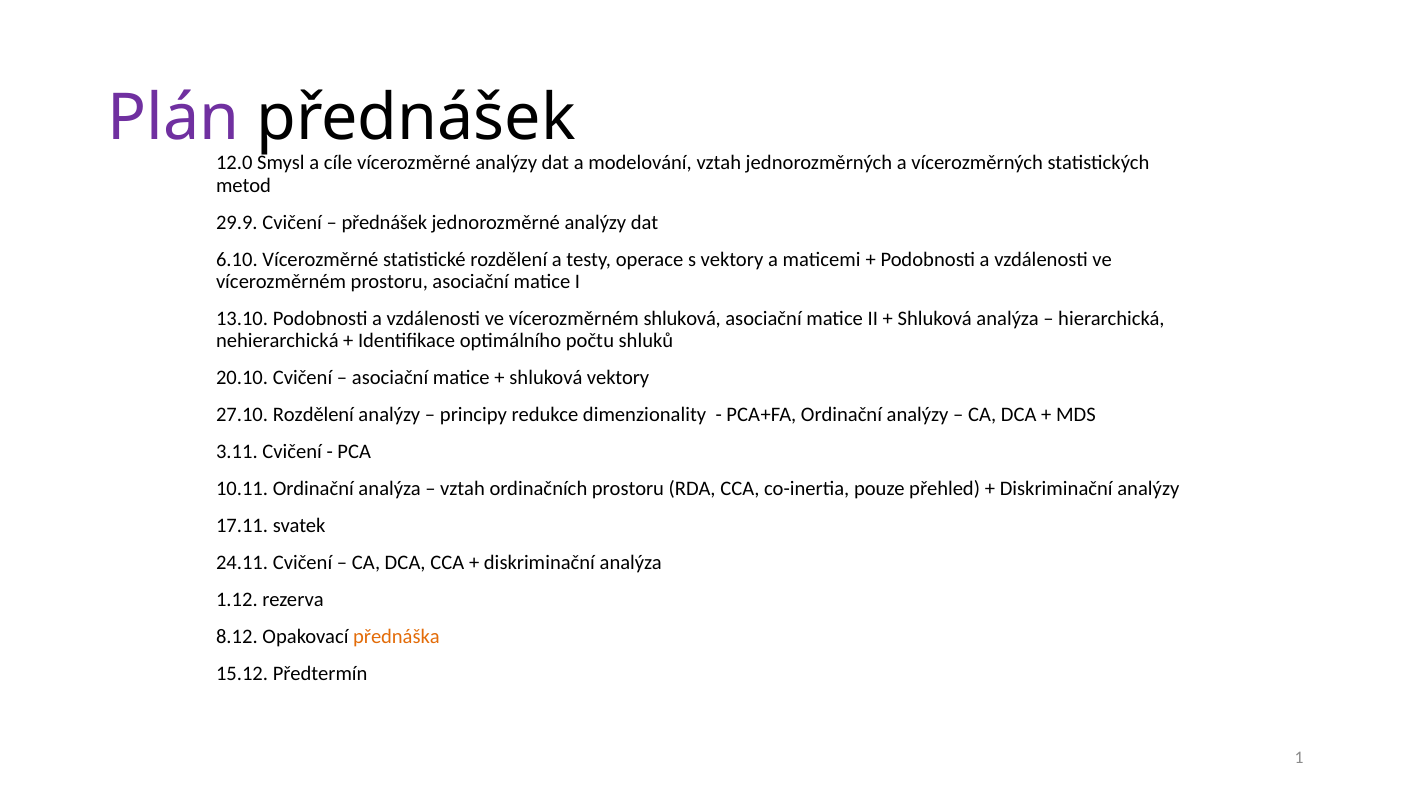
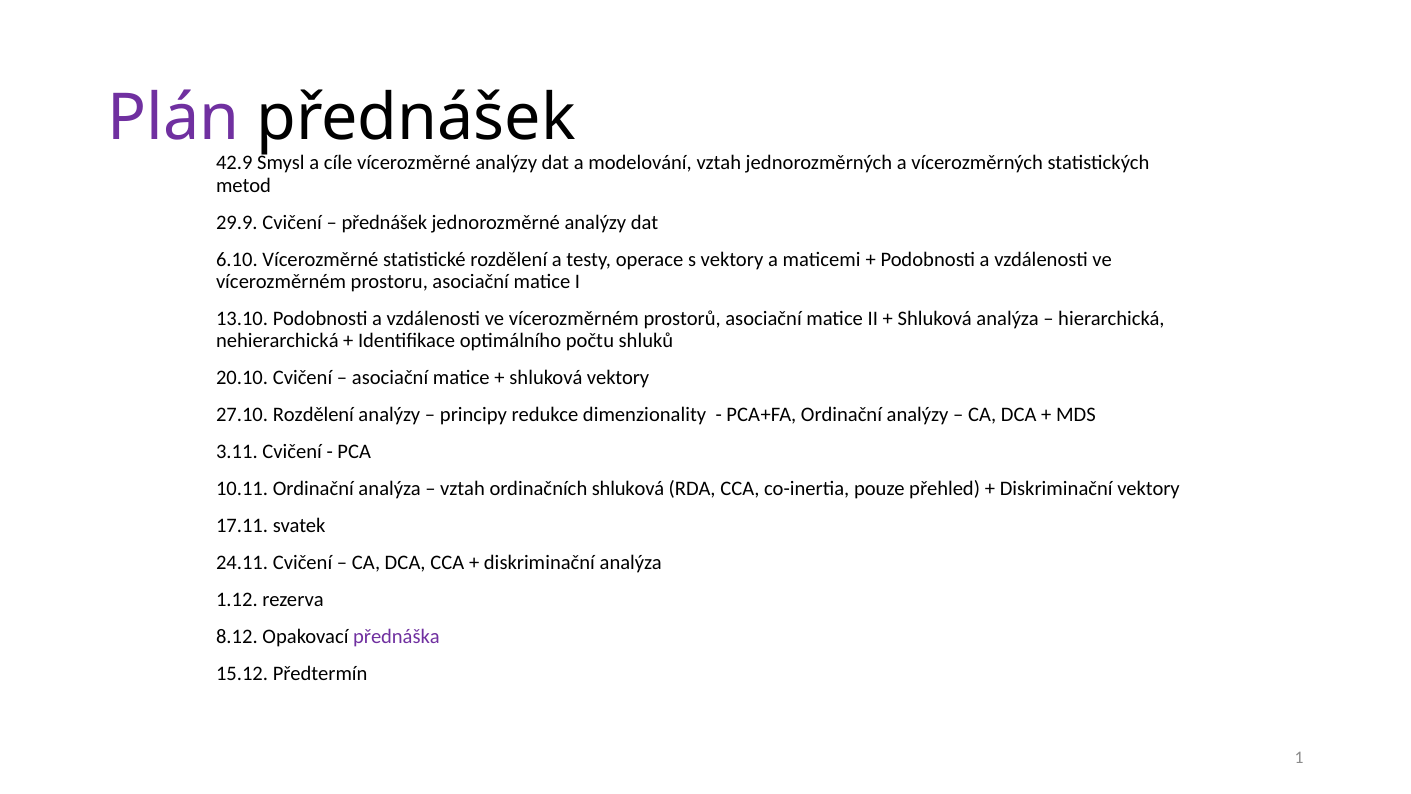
12.0: 12.0 -> 42.9
vícerozměrném shluková: shluková -> prostorů
ordinačních prostoru: prostoru -> shluková
Diskriminační analýzy: analýzy -> vektory
přednáška colour: orange -> purple
